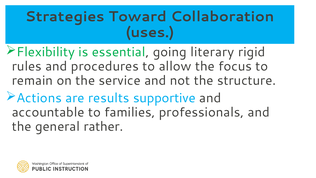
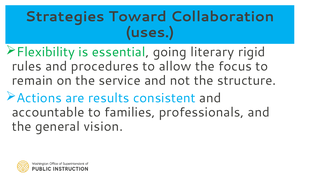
supportive: supportive -> consistent
rather: rather -> vision
